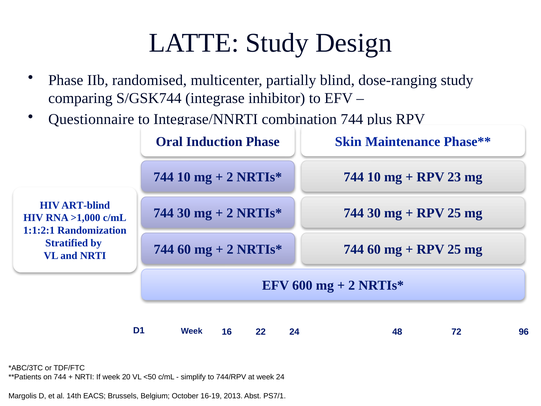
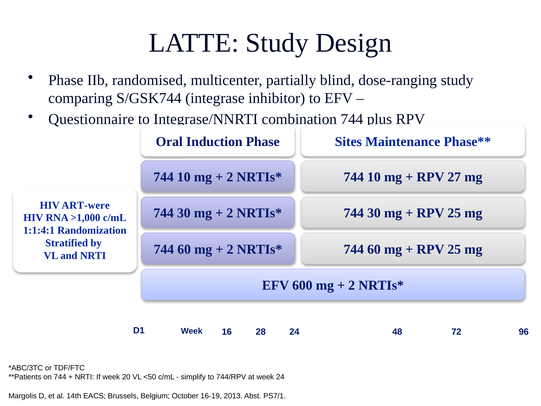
Skin: Skin -> Sites
23: 23 -> 27
ART-blind: ART-blind -> ART-were
1:1:2:1: 1:1:2:1 -> 1:1:4:1
22: 22 -> 28
